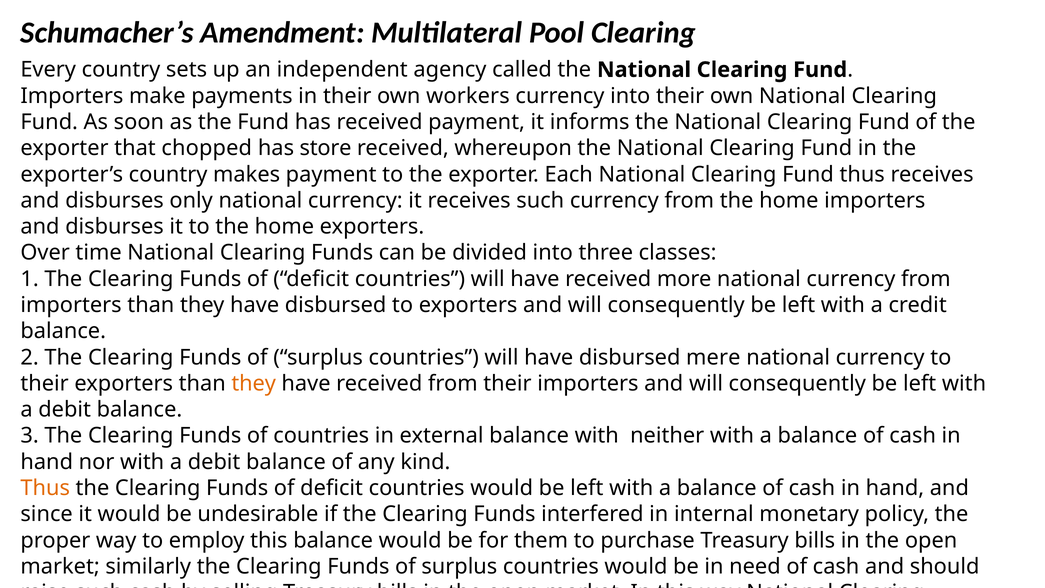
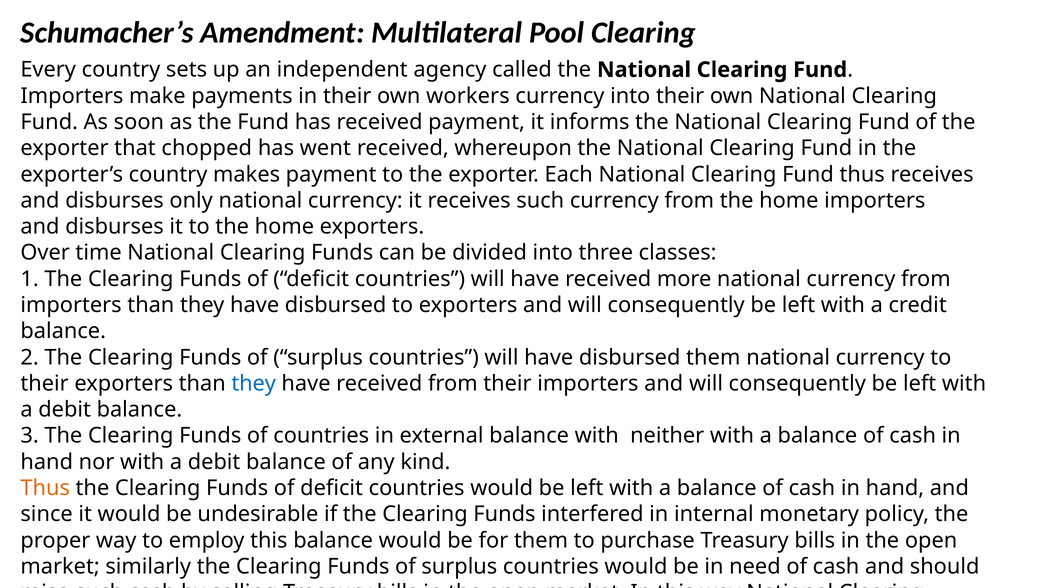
store: store -> went
disbursed mere: mere -> them
they at (254, 383) colour: orange -> blue
